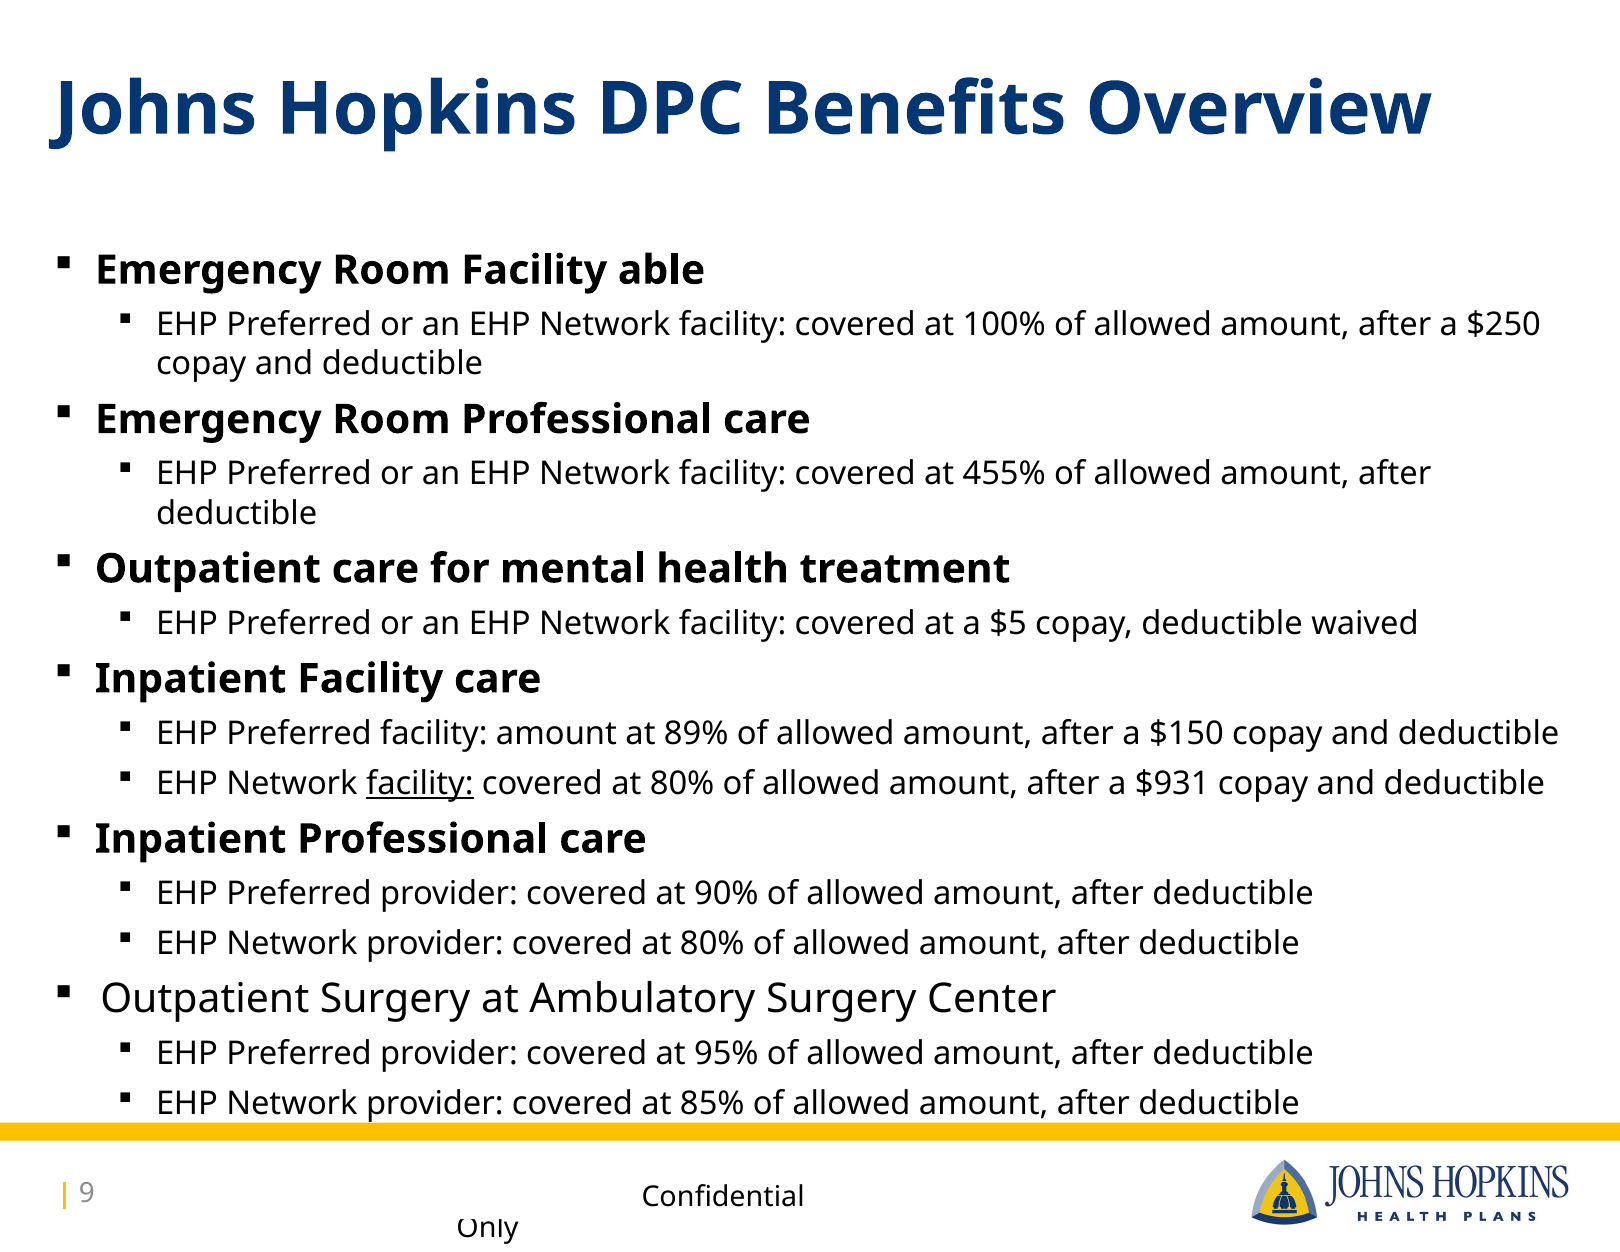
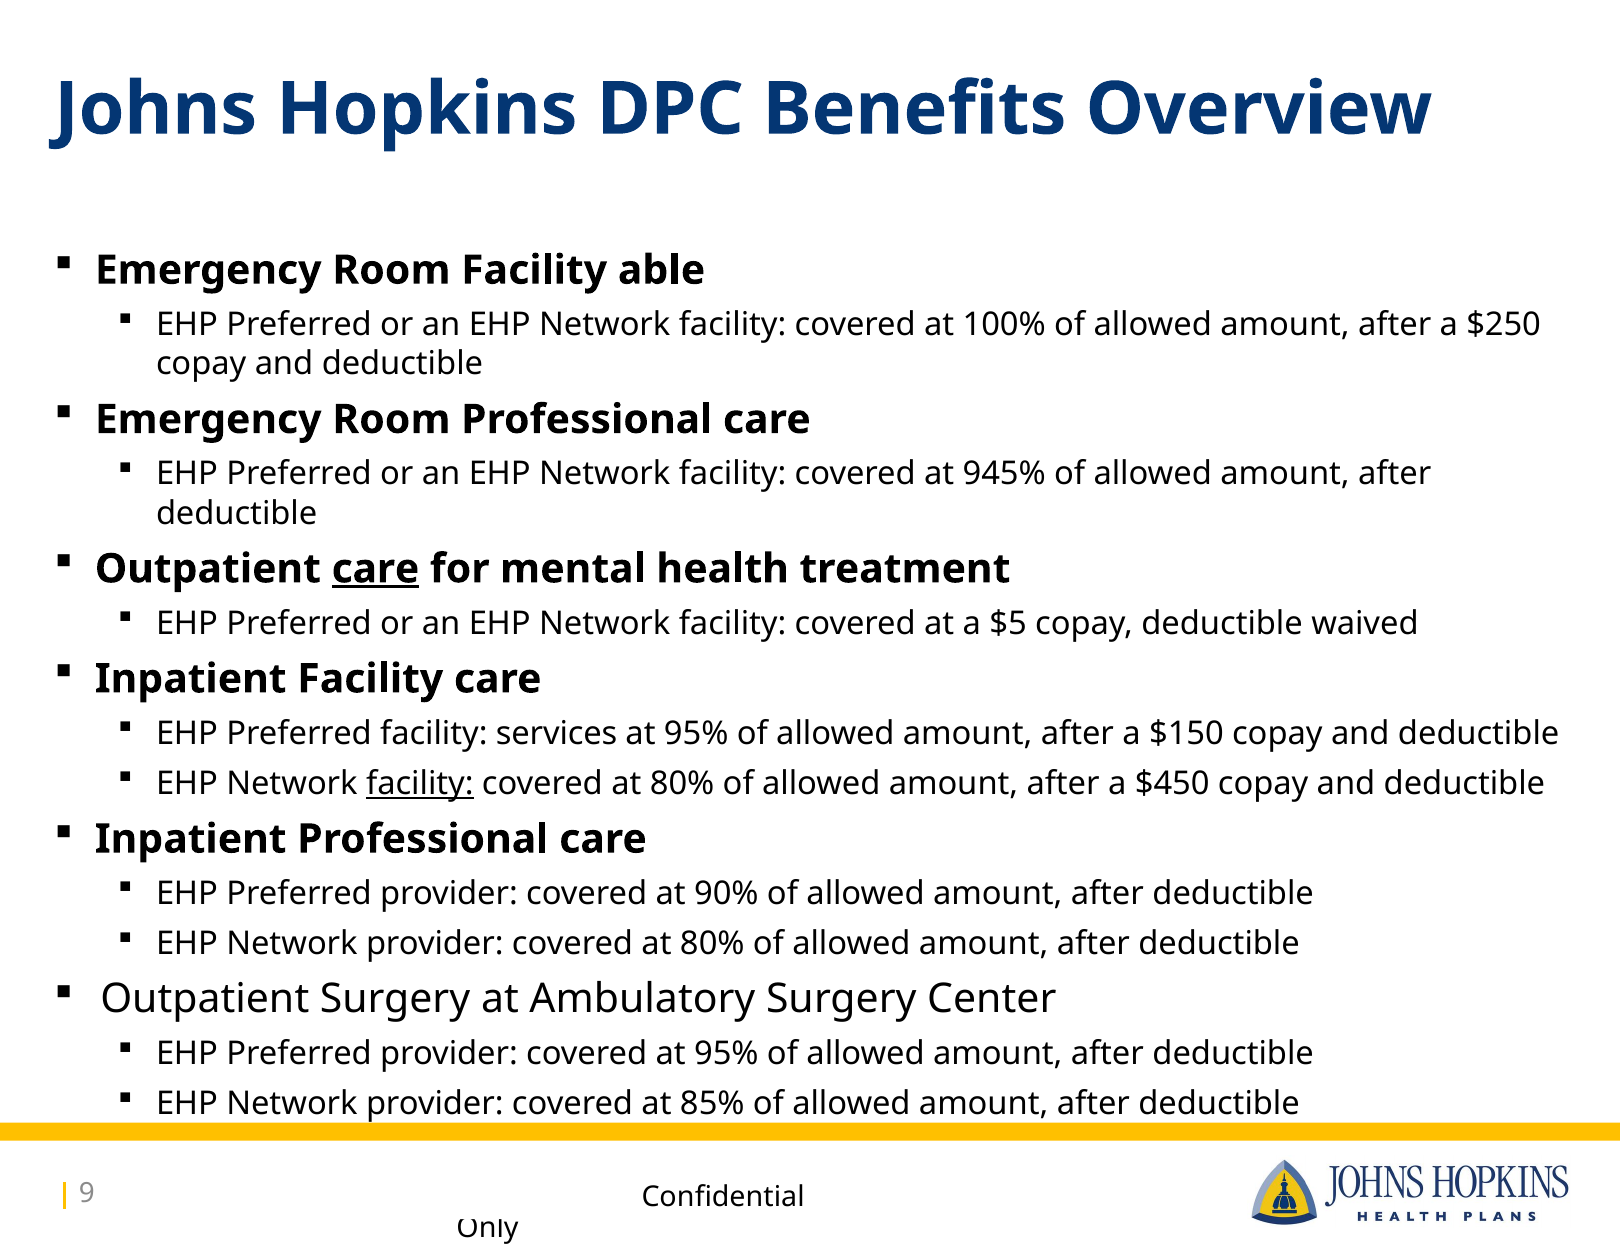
455%: 455% -> 945%
care at (375, 569) underline: none -> present
facility amount: amount -> services
89% at (696, 733): 89% -> 95%
$931: $931 -> $450
